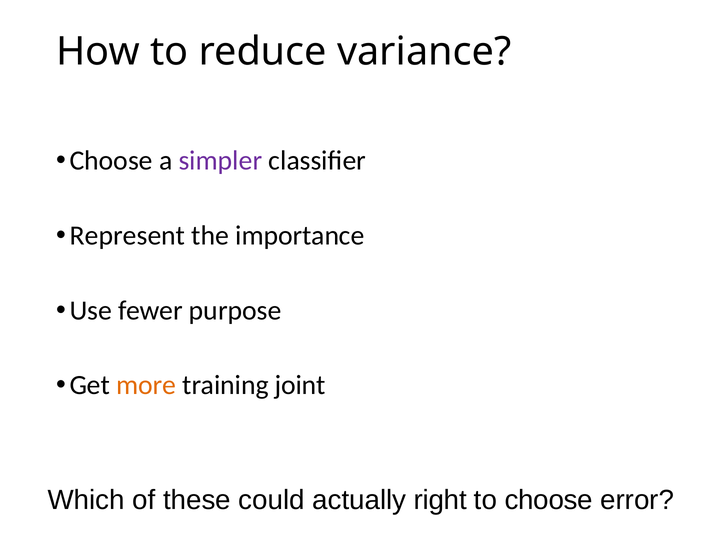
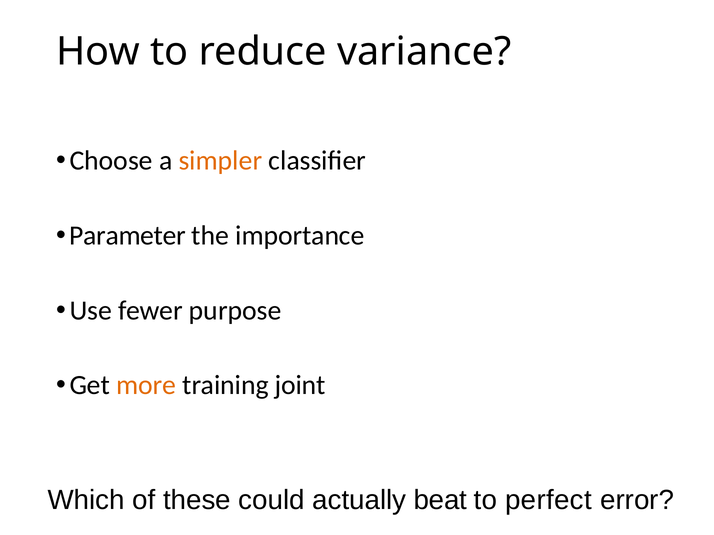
simpler colour: purple -> orange
Represent: Represent -> Parameter
right: right -> beat
to choose: choose -> perfect
